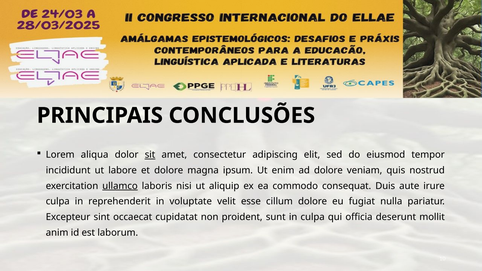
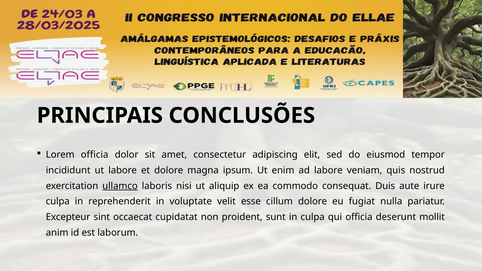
Lorem aliqua: aliqua -> officia
sit underline: present -> none
ad dolore: dolore -> labore
